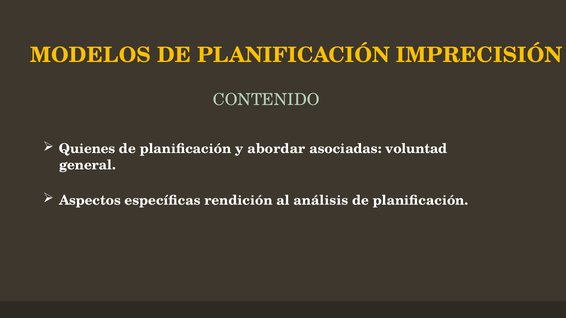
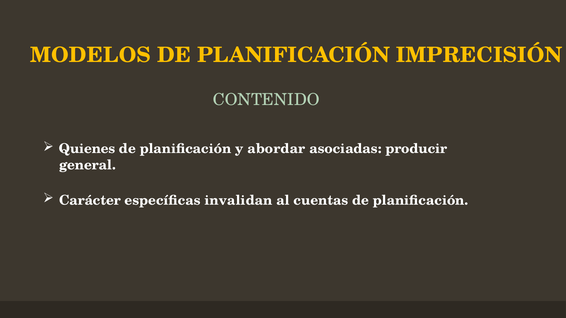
voluntad: voluntad -> producir
Aspectos: Aspectos -> Carácter
rendición: rendición -> invalidan
análisis: análisis -> cuentas
